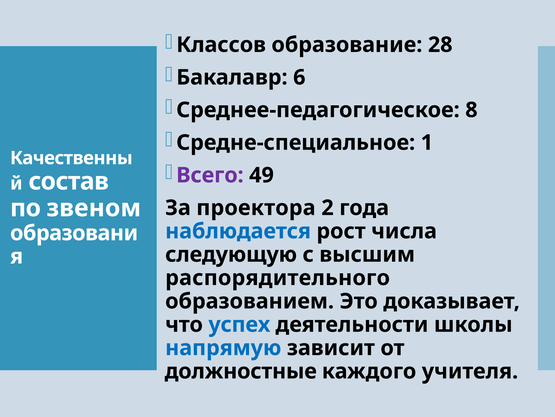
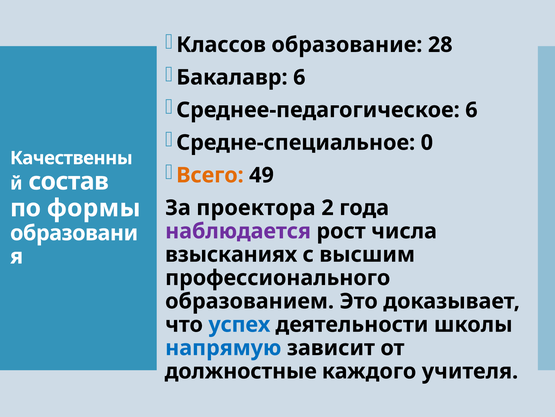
Среднее-педагогическое 8: 8 -> 6
1: 1 -> 0
Всего colour: purple -> orange
звеном: звеном -> формы
наблюдается colour: blue -> purple
следующую: следующую -> взысканиях
распорядительного: распорядительного -> профессионального
